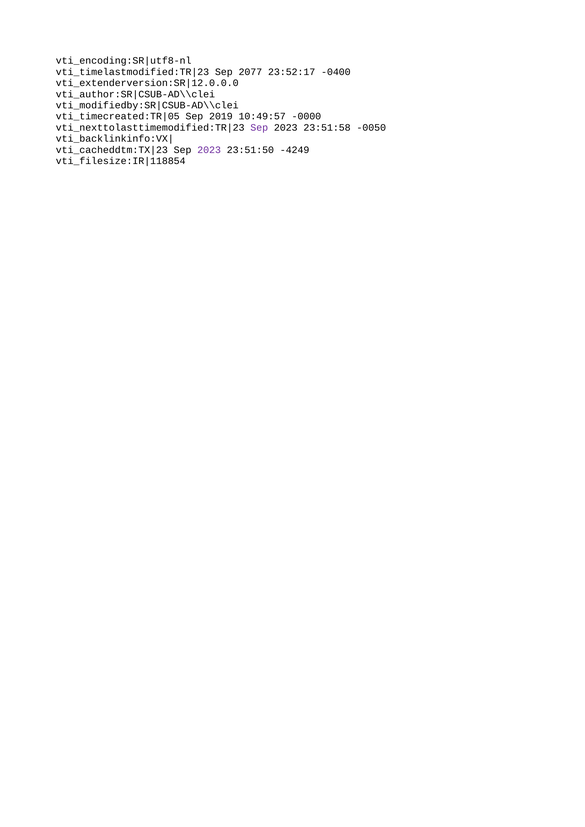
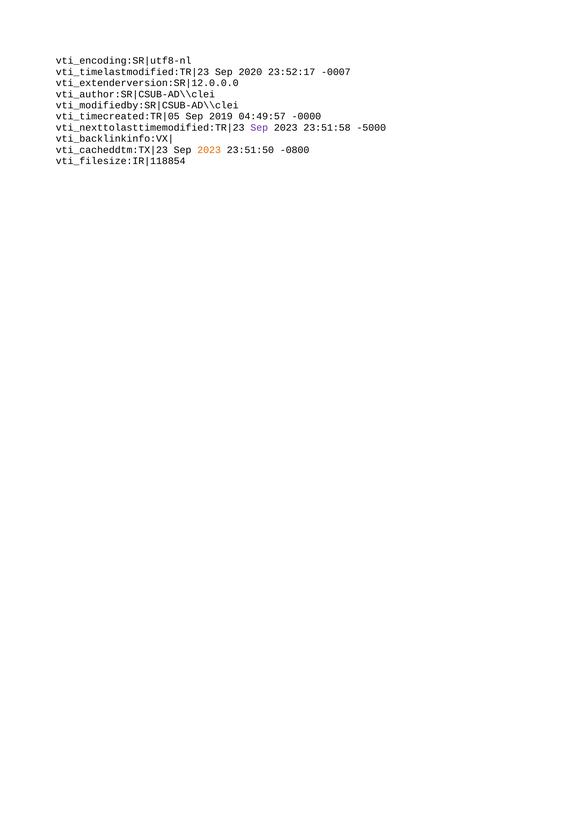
2077: 2077 -> 2020
-0400: -0400 -> -0007
10:49:57: 10:49:57 -> 04:49:57
-0050: -0050 -> -5000
2023 at (209, 150) colour: purple -> orange
-4249: -4249 -> -0800
